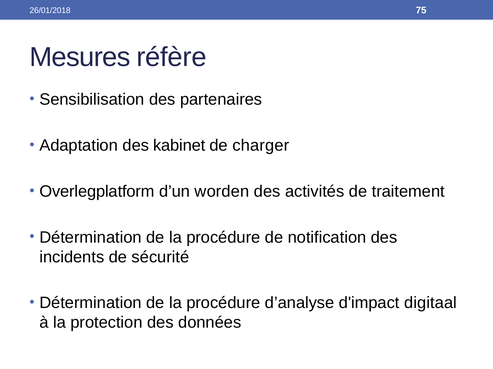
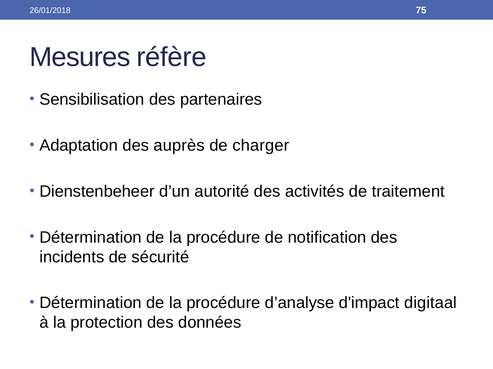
kabinet: kabinet -> auprès
Overlegplatform: Overlegplatform -> Dienstenbeheer
worden: worden -> autorité
